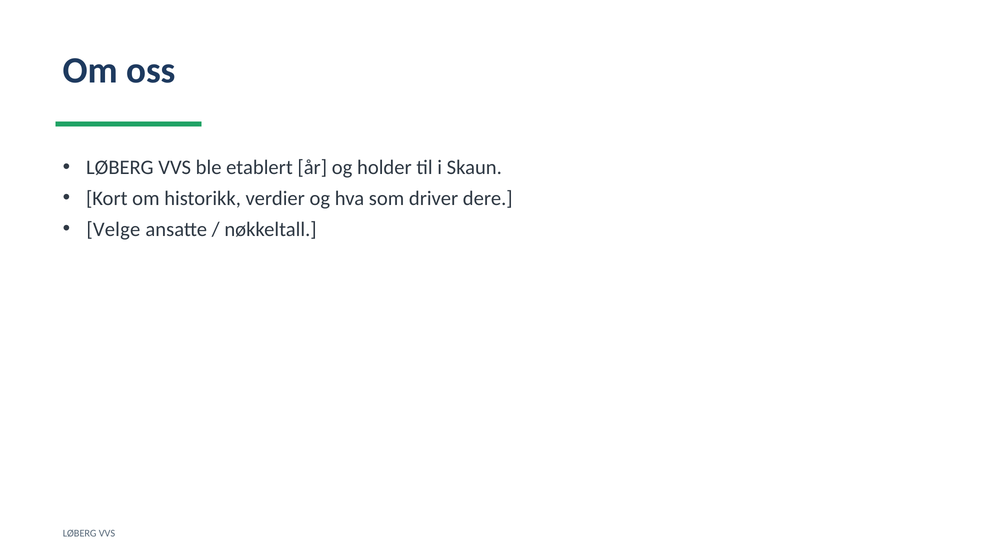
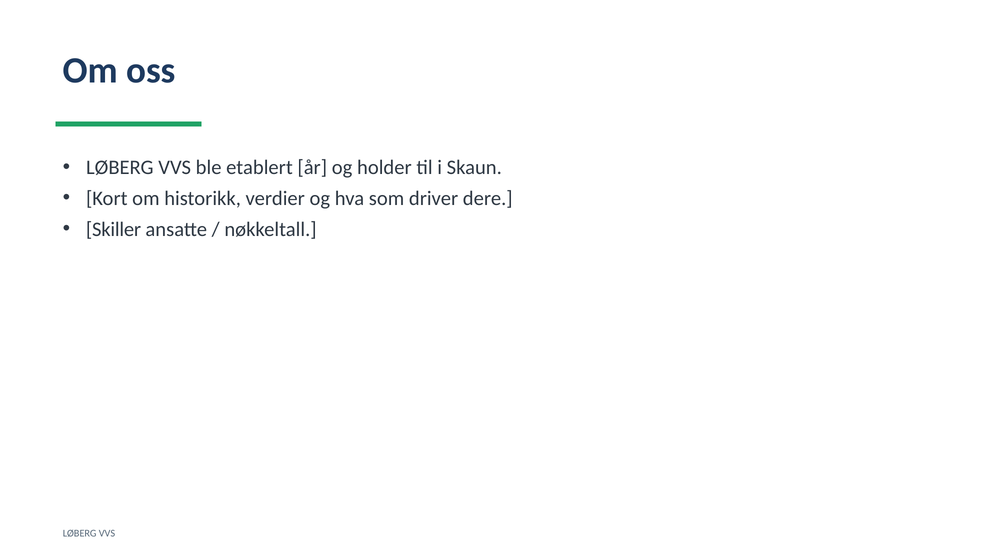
Velge: Velge -> Skiller
